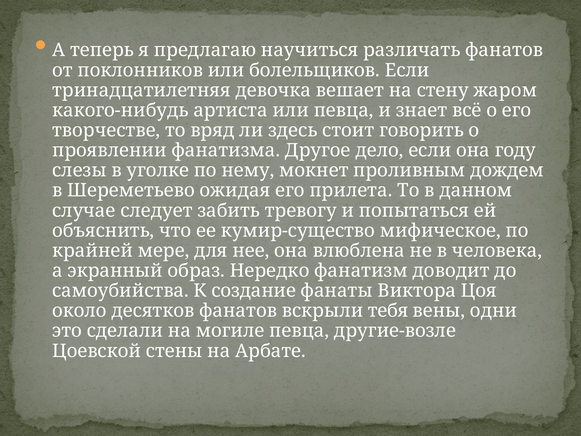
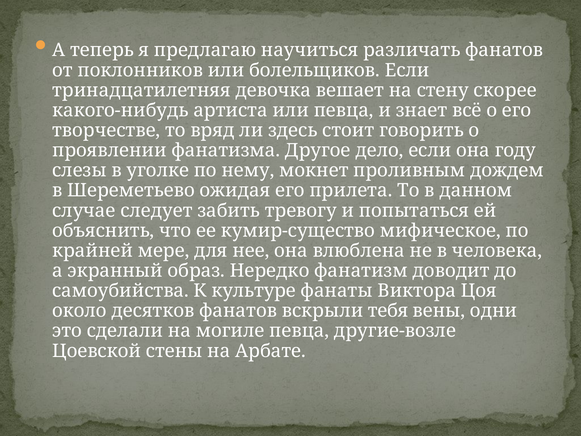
жаром: жаром -> скорее
создание: создание -> культуре
